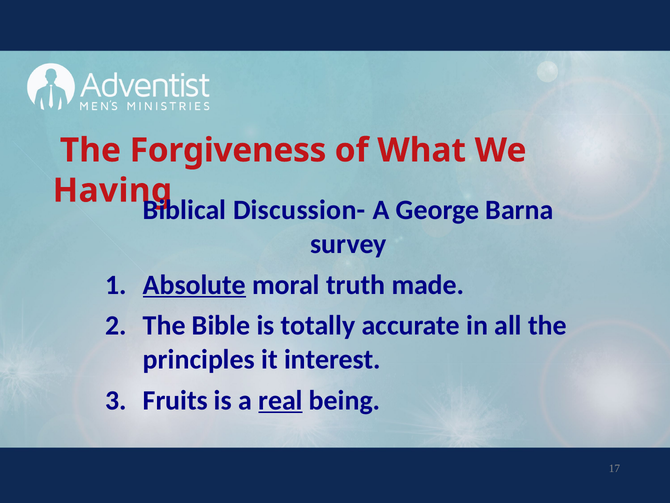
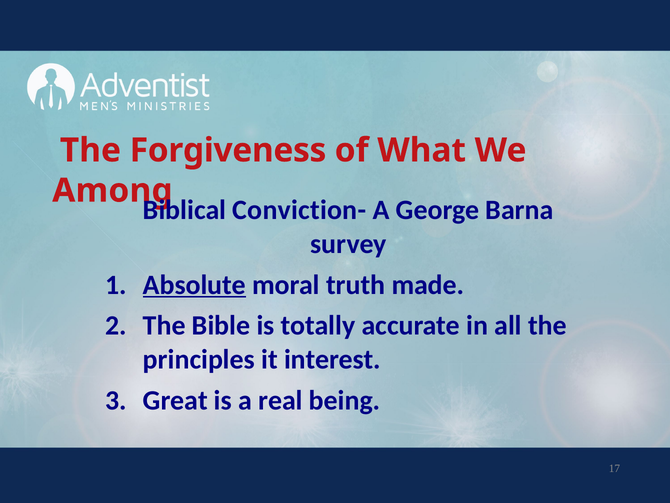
Having: Having -> Among
Discussion-: Discussion- -> Conviction-
Fruits: Fruits -> Great
real underline: present -> none
